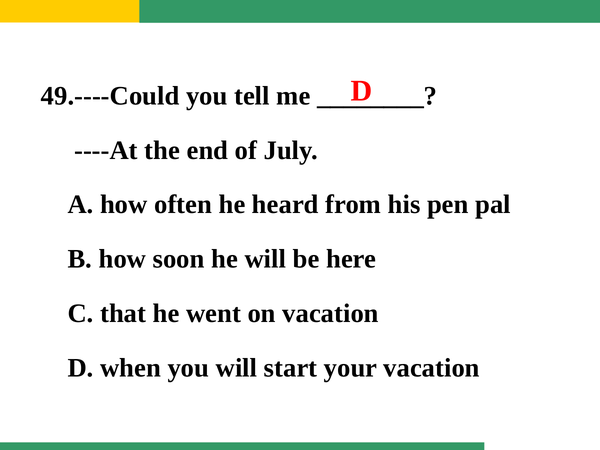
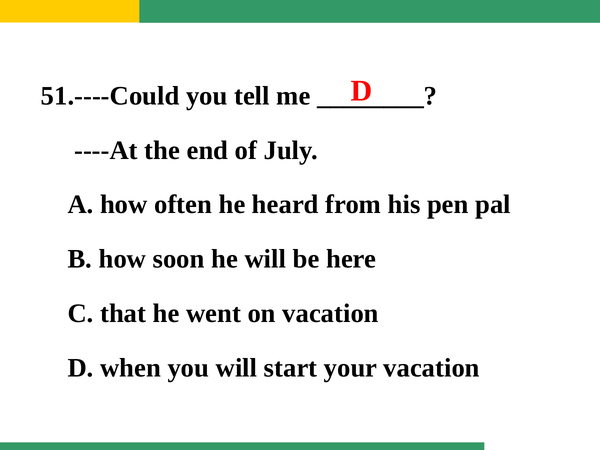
49.----Could: 49.----Could -> 51.----Could
